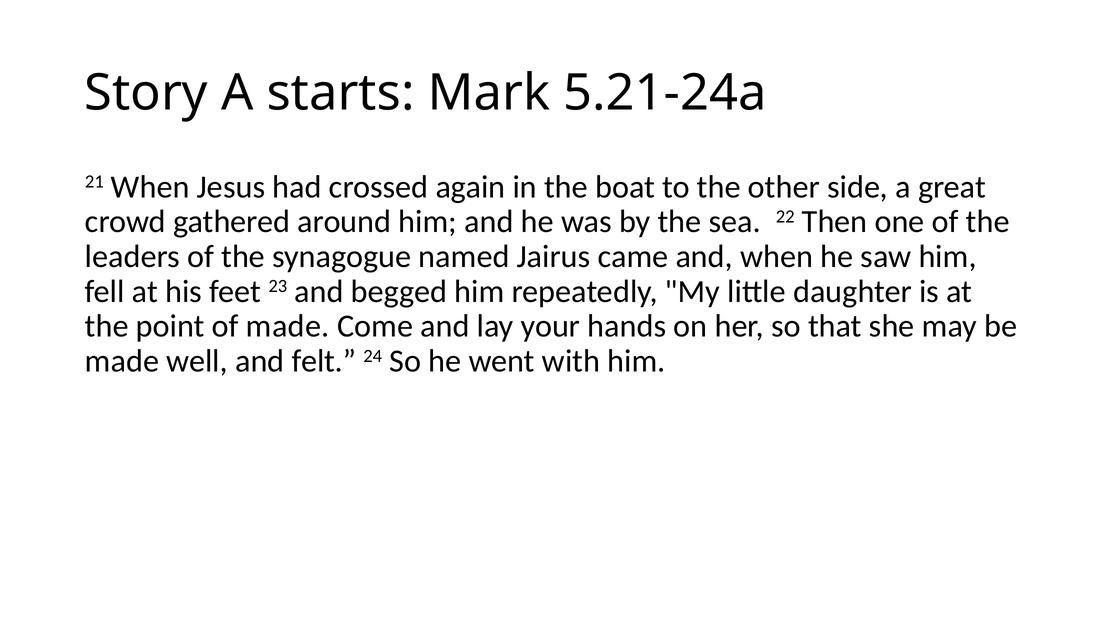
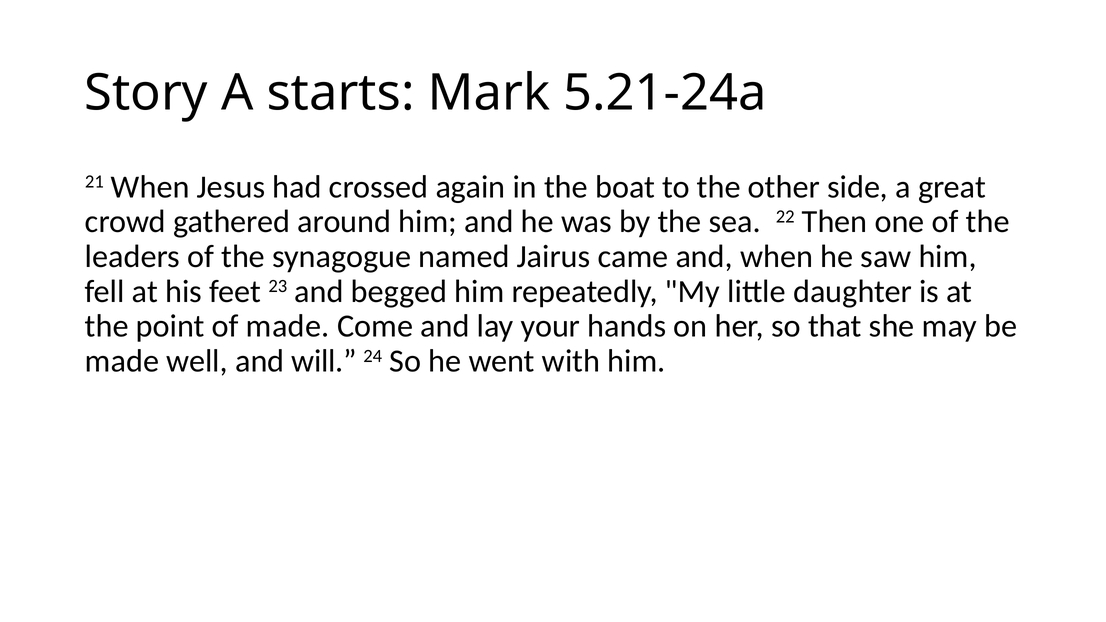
felt: felt -> will
